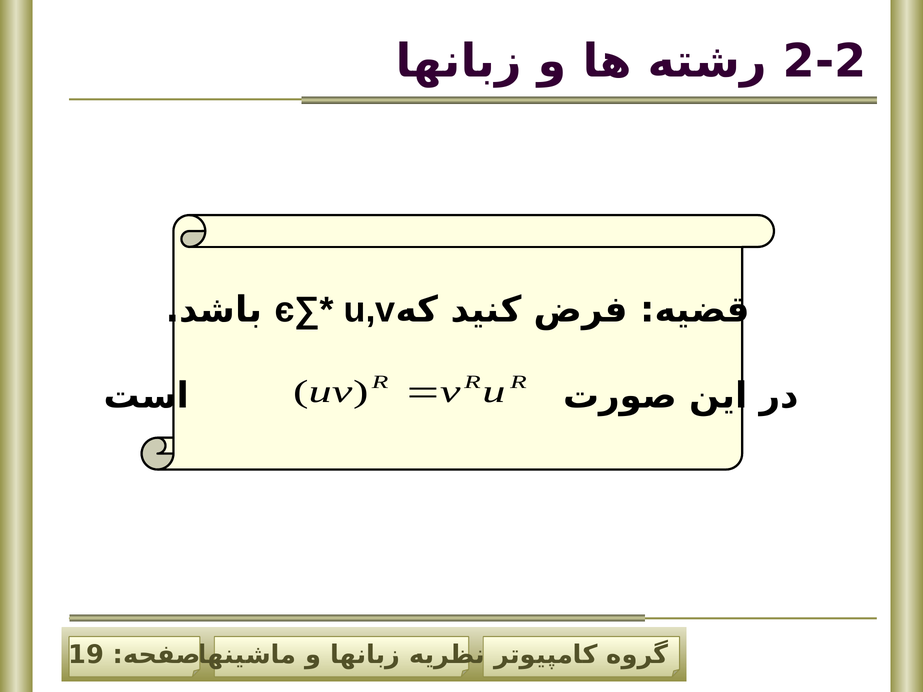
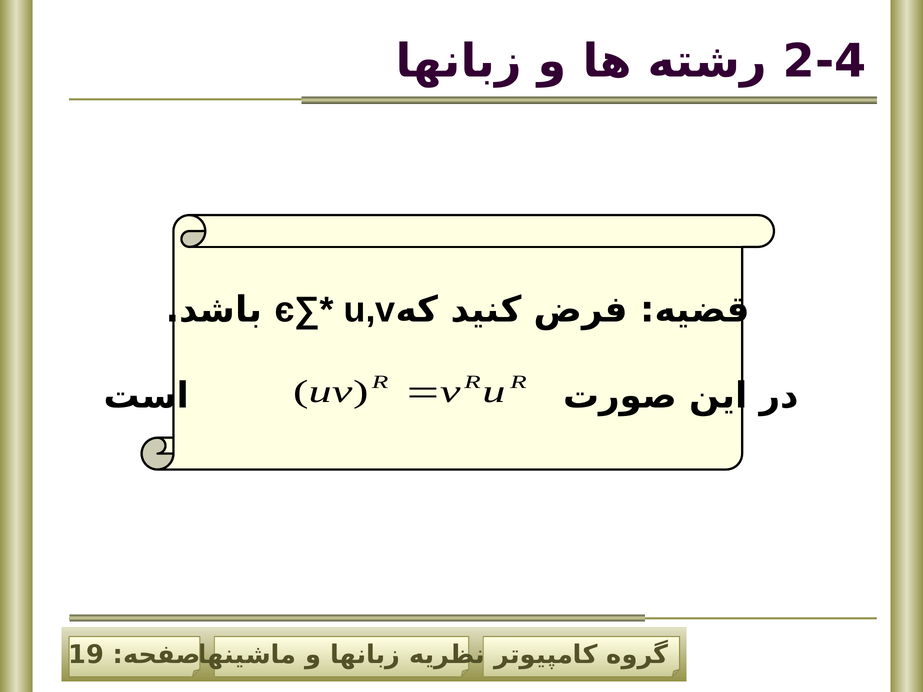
2-2: 2-2 -> 2-4
